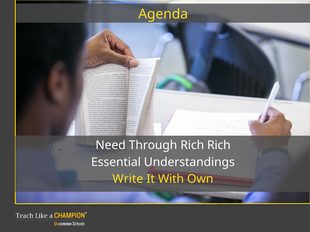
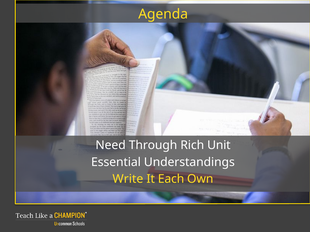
Rich Rich: Rich -> Unit
With: With -> Each
